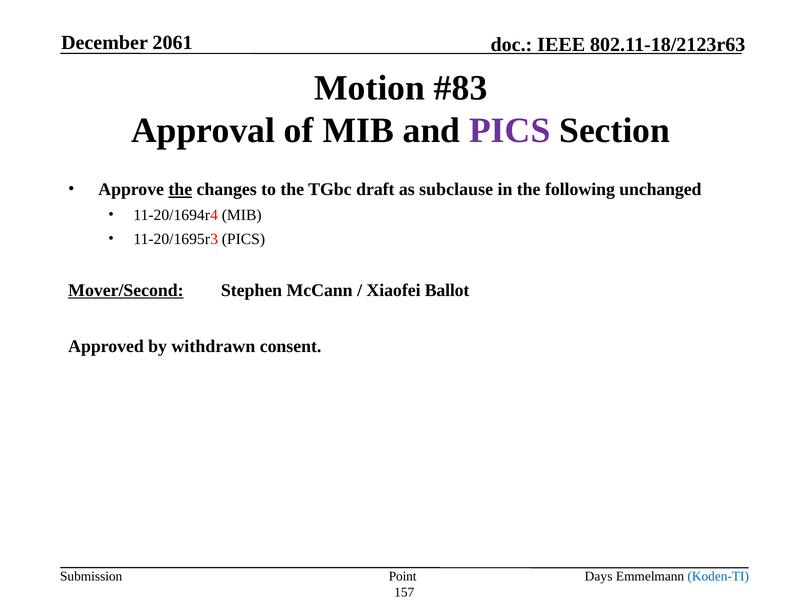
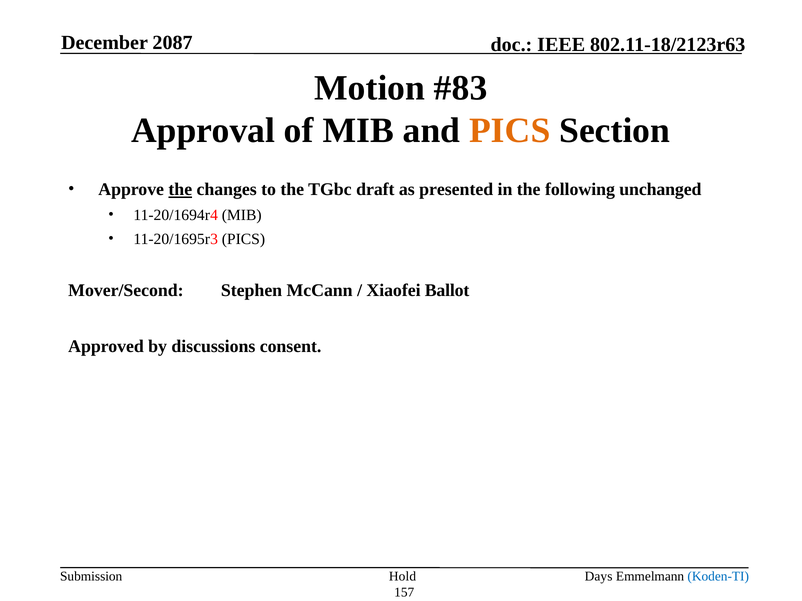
2061: 2061 -> 2087
PICS at (510, 131) colour: purple -> orange
subclause: subclause -> presented
Mover/Second underline: present -> none
withdrawn: withdrawn -> discussions
Point: Point -> Hold
